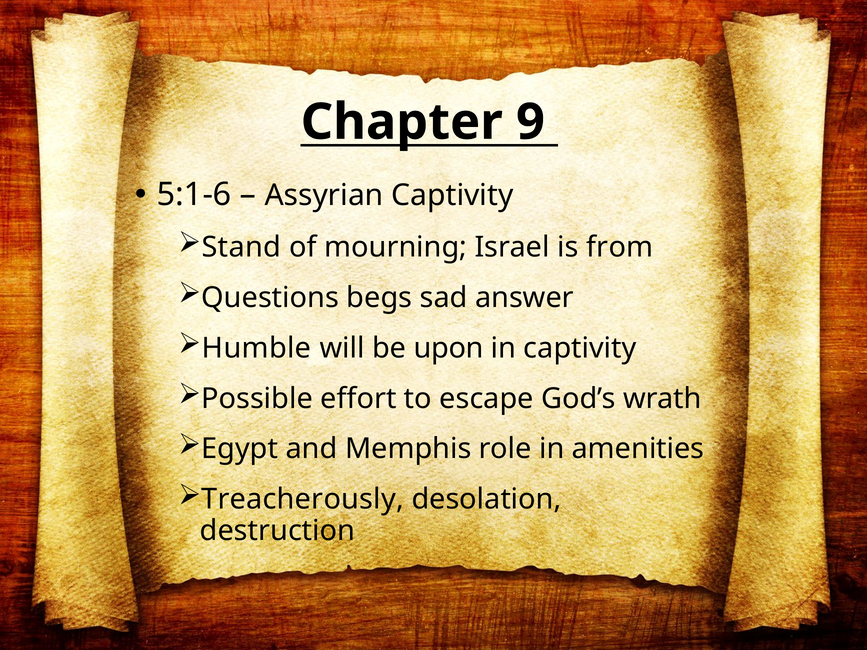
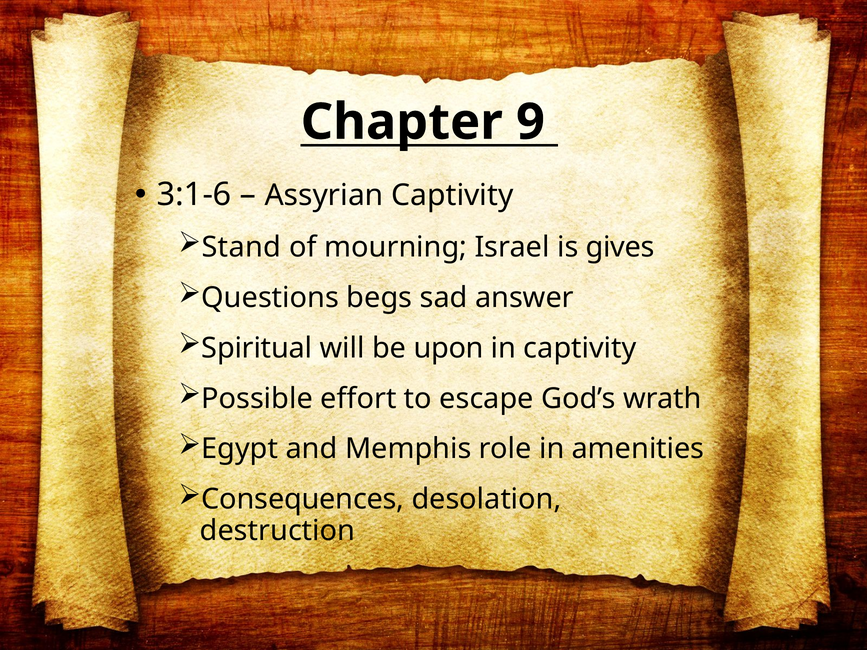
5:1-6: 5:1-6 -> 3:1-6
from: from -> gives
Humble: Humble -> Spiritual
Treacherously: Treacherously -> Consequences
